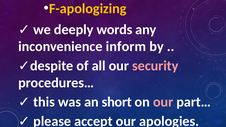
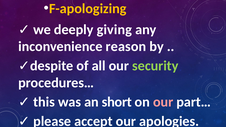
words: words -> giving
inform: inform -> reason
security colour: pink -> light green
